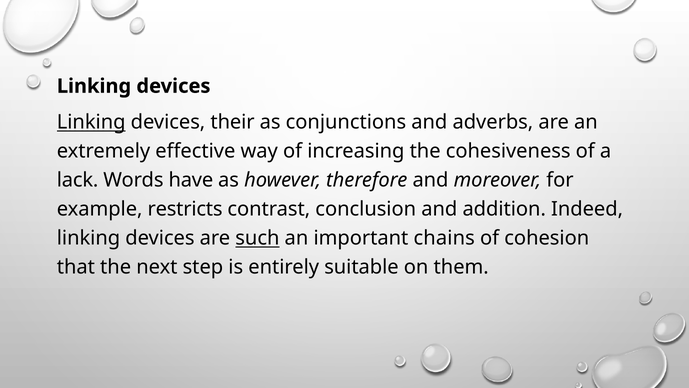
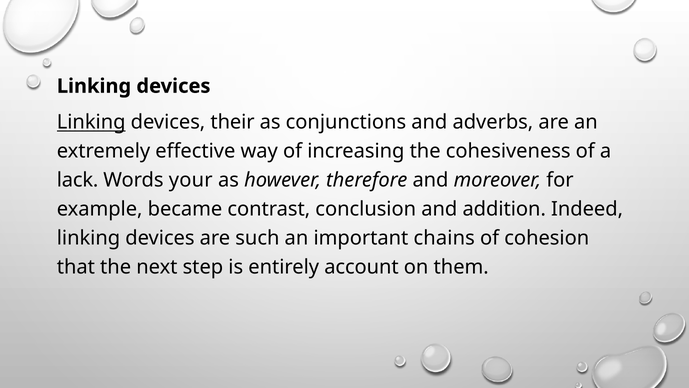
have: have -> your
restricts: restricts -> became
such underline: present -> none
suitable: suitable -> account
